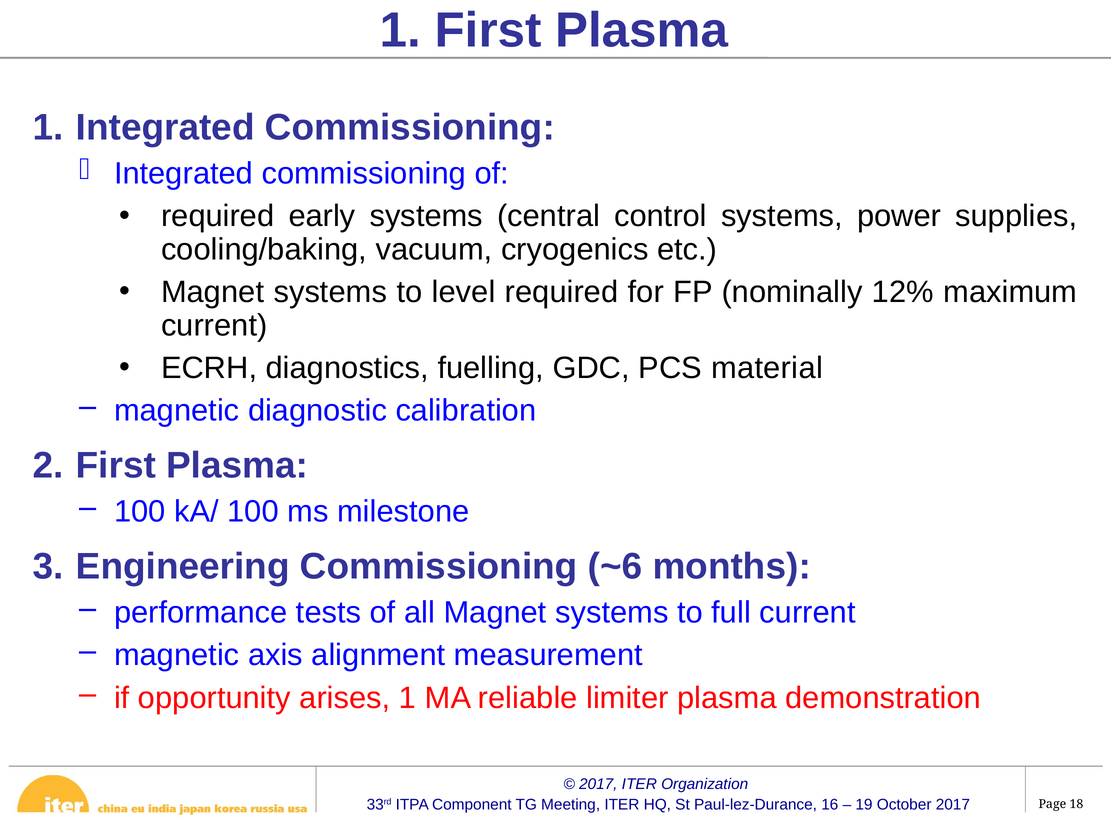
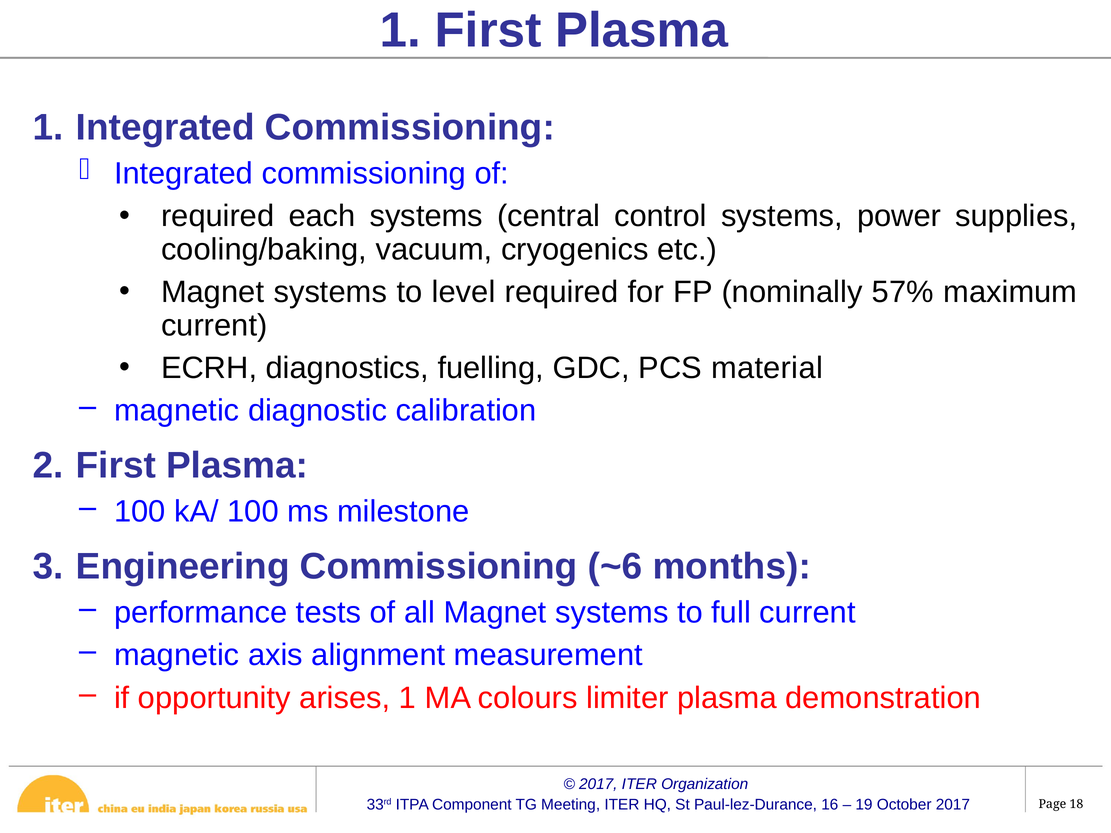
early: early -> each
12%: 12% -> 57%
reliable: reliable -> colours
